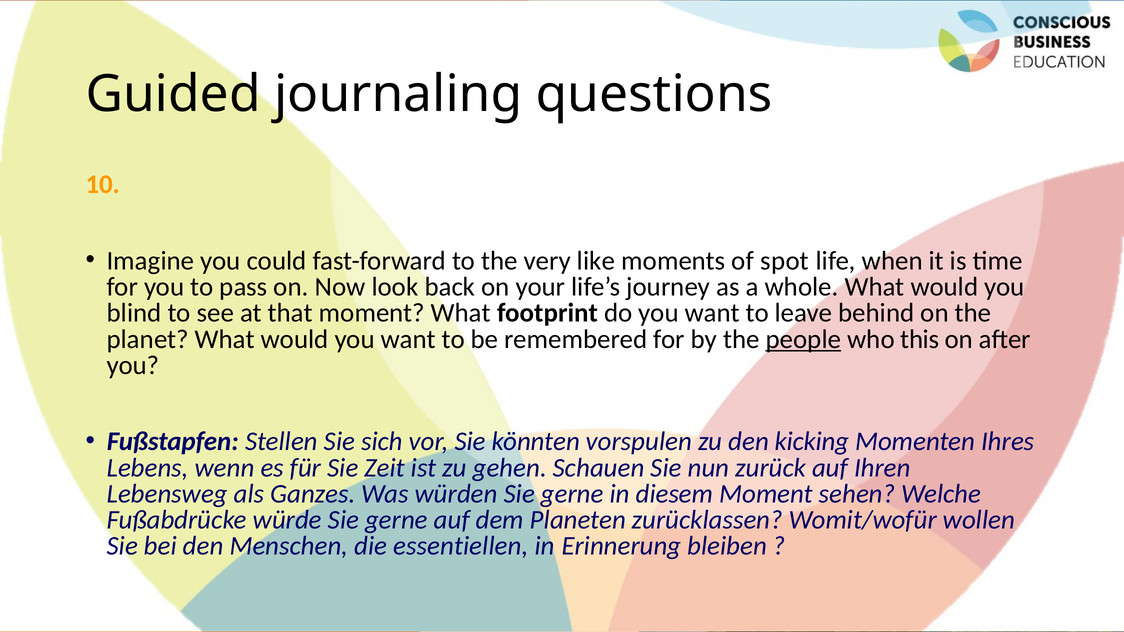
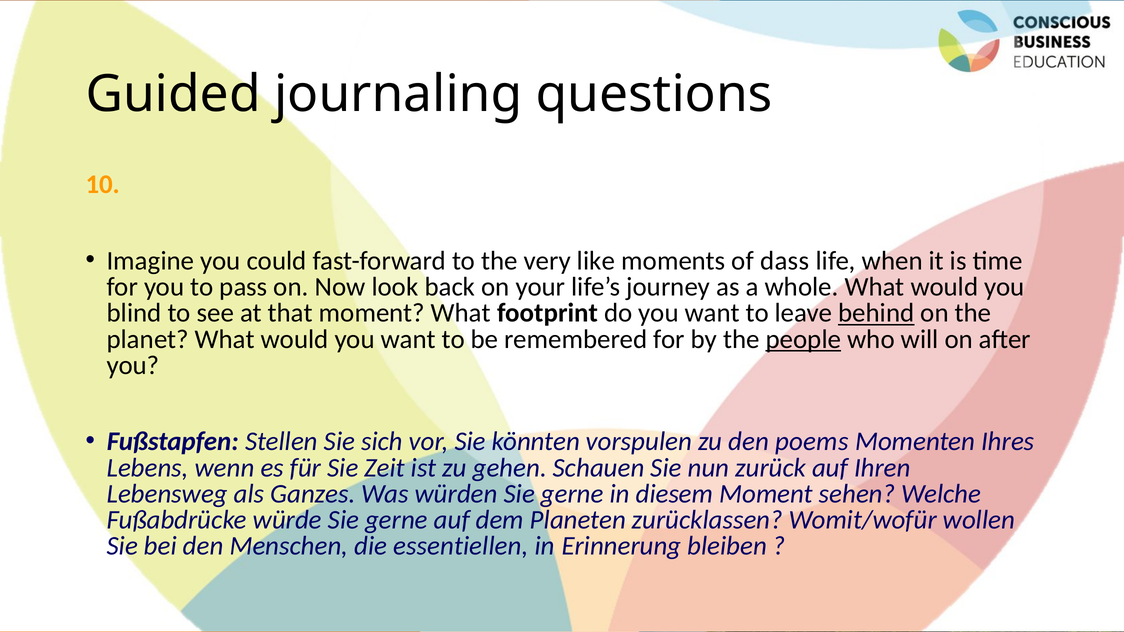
spot: spot -> dass
behind underline: none -> present
this: this -> will
kicking: kicking -> poems
